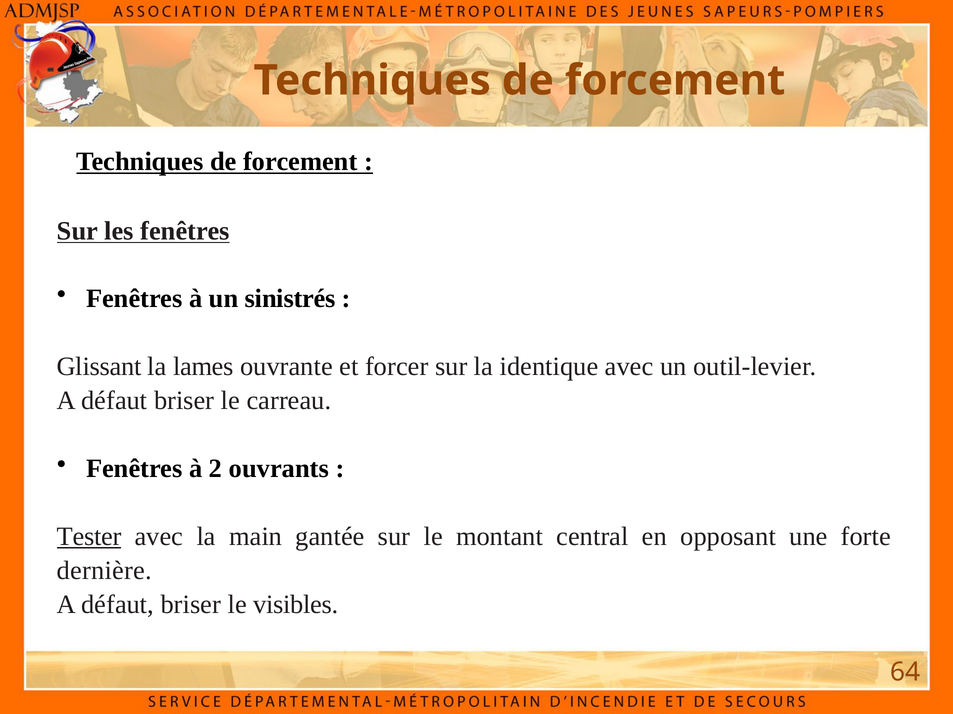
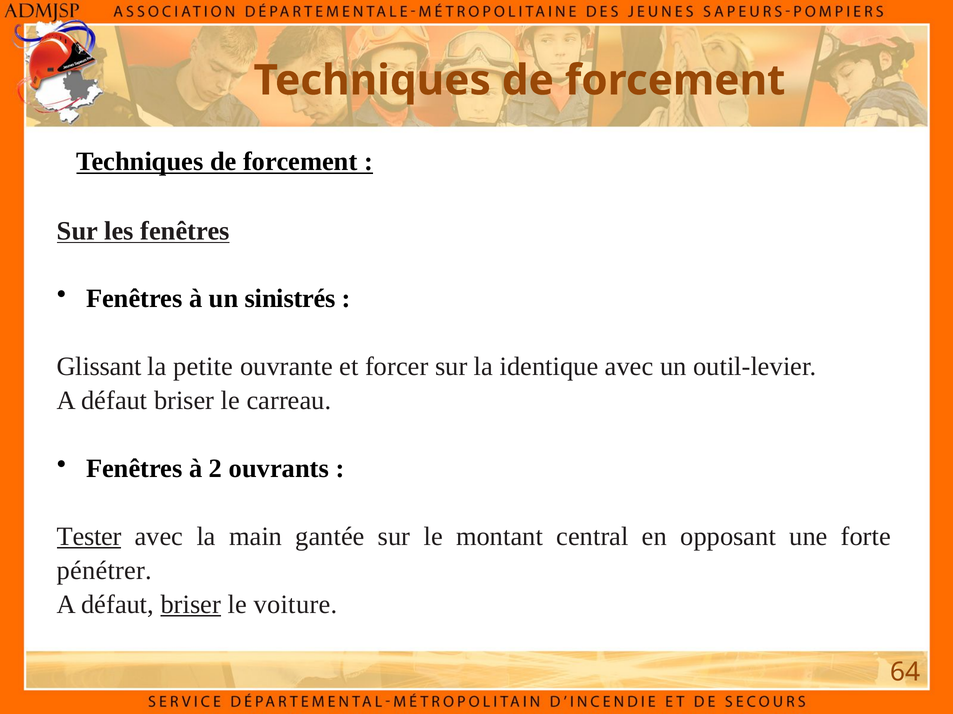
lames: lames -> petite
dernière: dernière -> pénétrer
briser at (191, 605) underline: none -> present
visibles: visibles -> voiture
